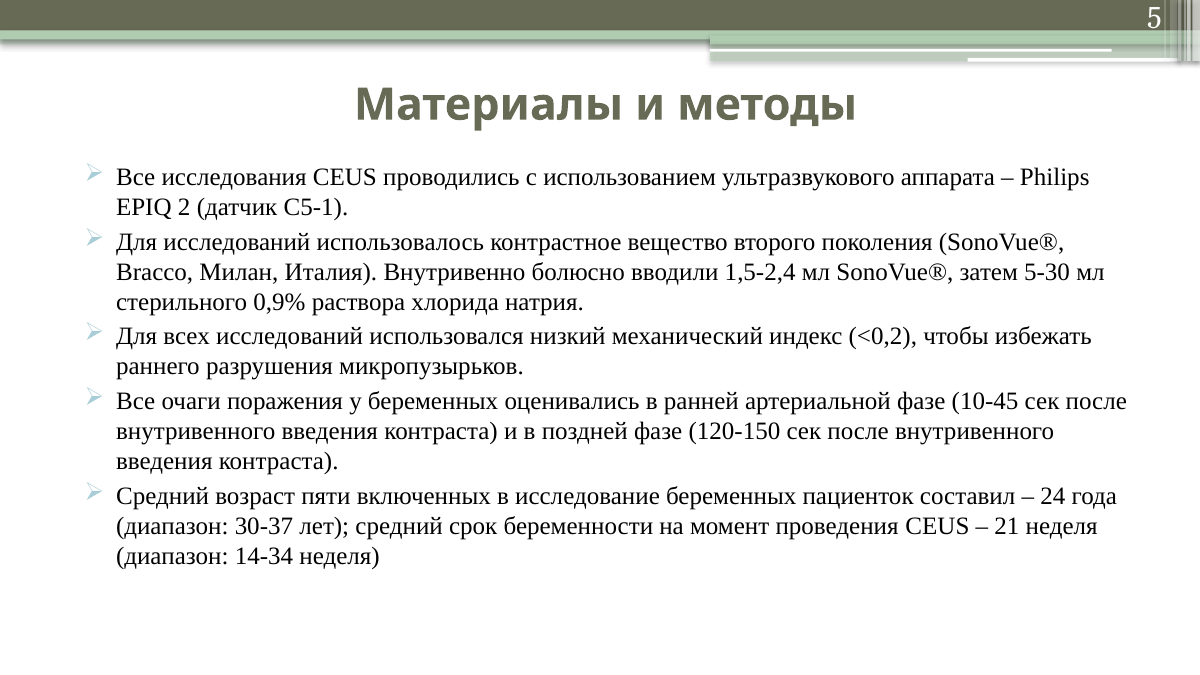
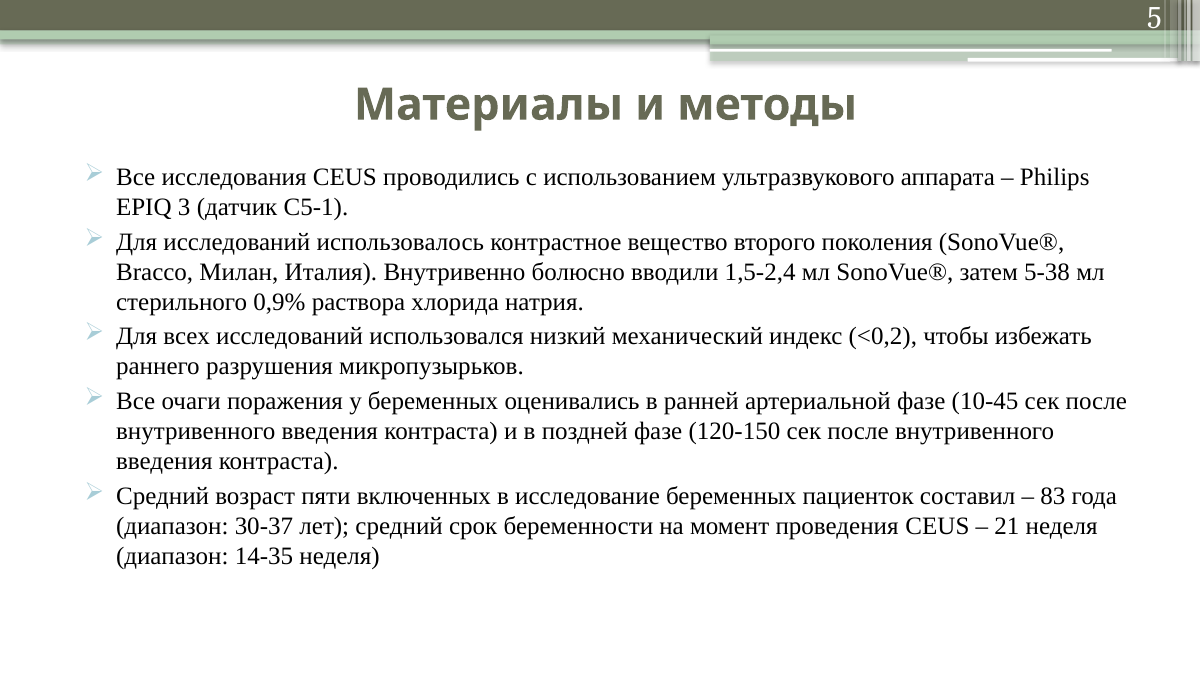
2: 2 -> 3
5-30: 5-30 -> 5-38
24: 24 -> 83
14-34: 14-34 -> 14-35
